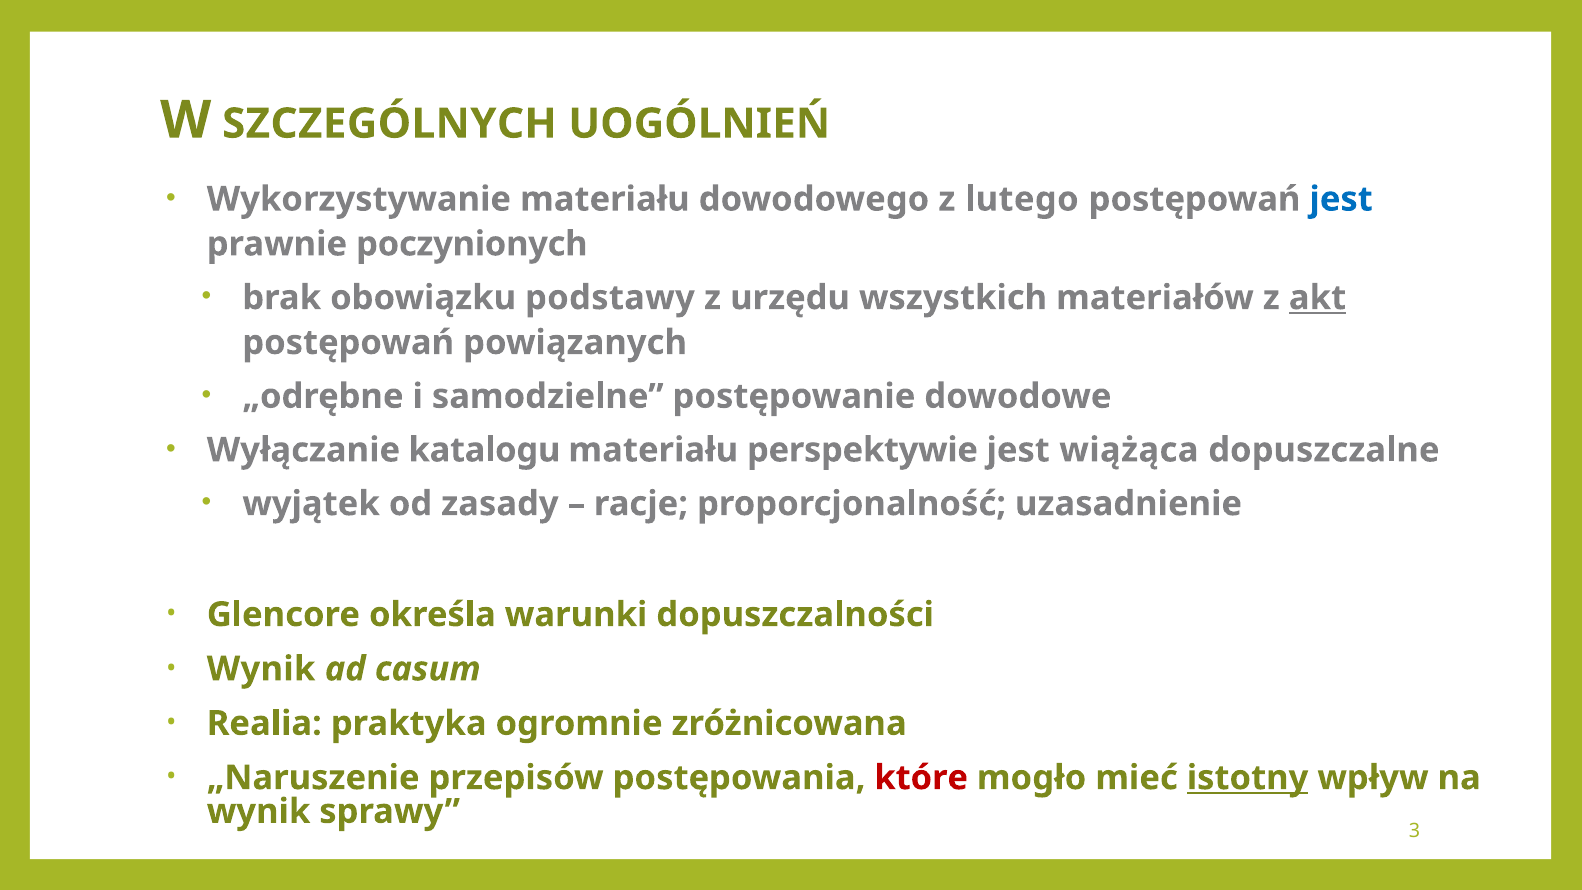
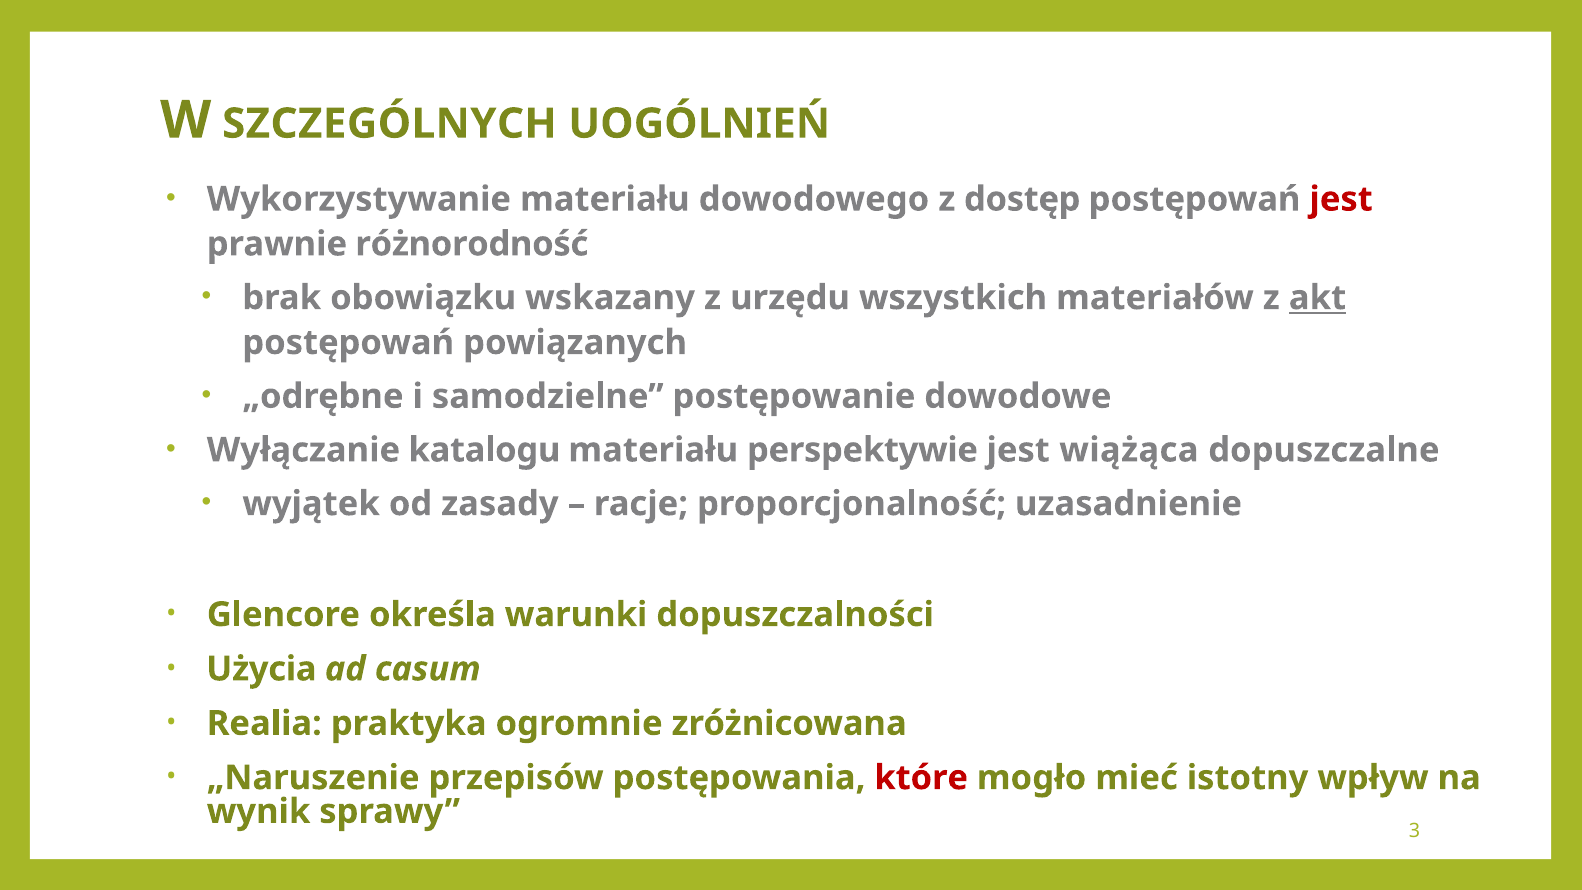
lutego: lutego -> dostęp
jest at (1341, 199) colour: blue -> red
poczynionych: poczynionych -> różnorodność
podstawy: podstawy -> wskazany
Wynik at (261, 669): Wynik -> Użycia
istotny underline: present -> none
